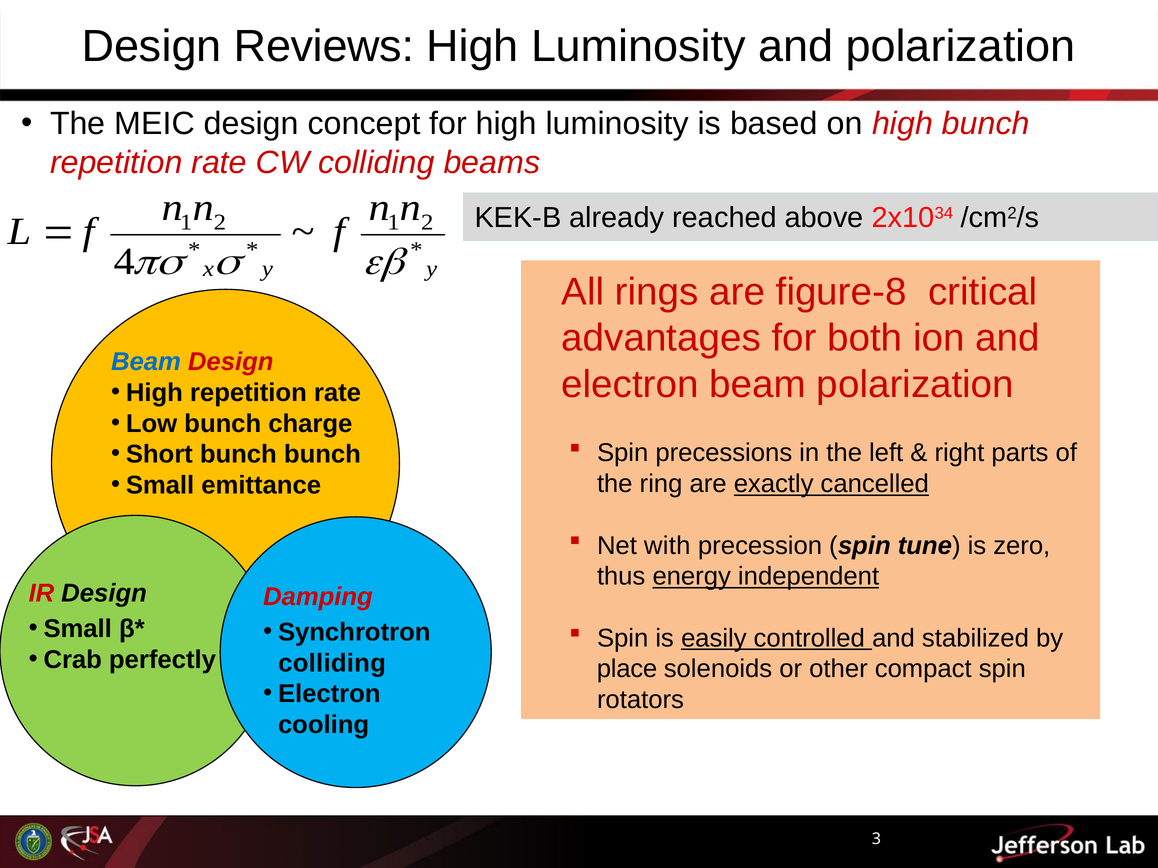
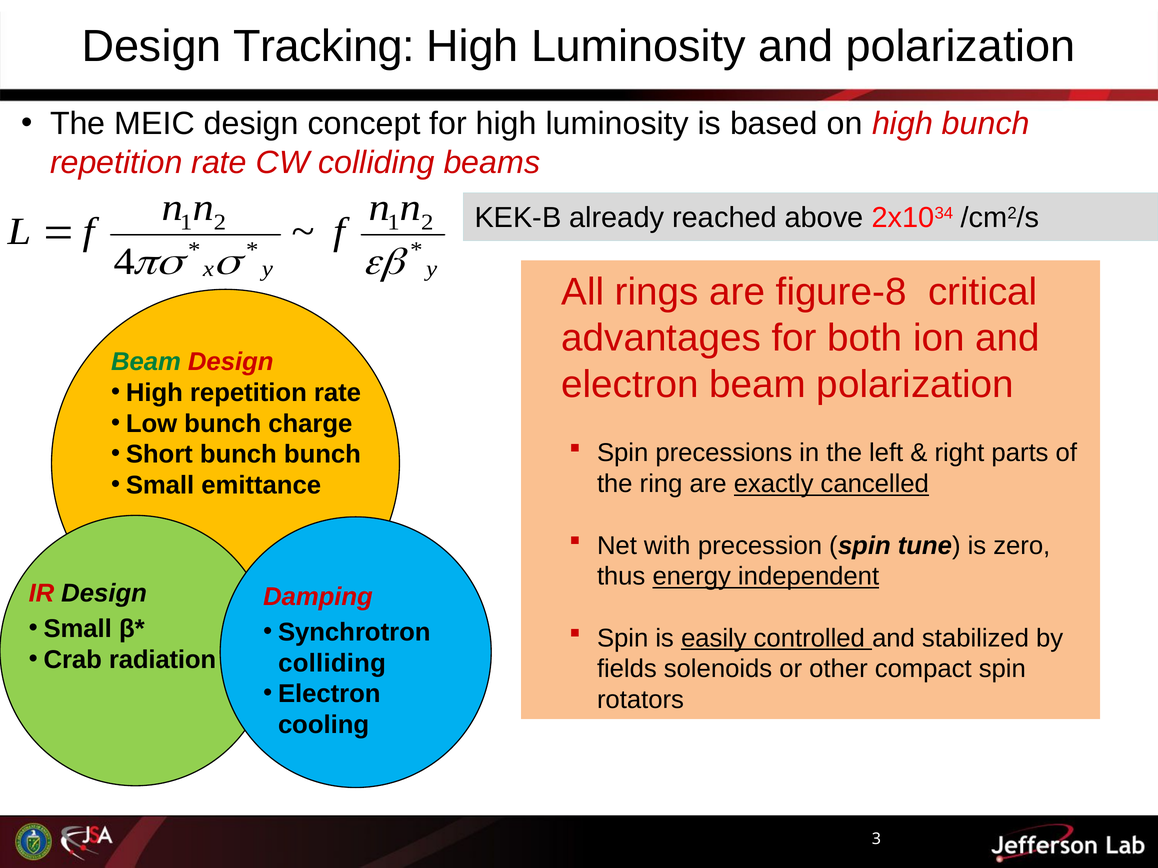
Reviews: Reviews -> Tracking
Beam at (146, 362) colour: blue -> green
perfectly: perfectly -> radiation
place: place -> fields
